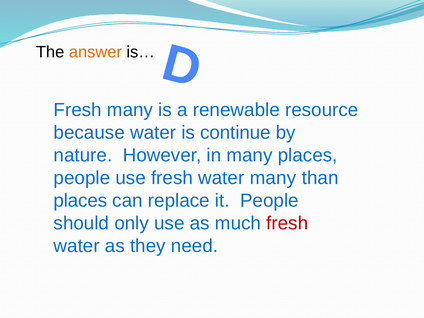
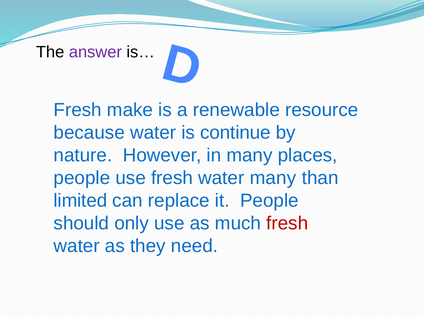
answer colour: orange -> purple
Fresh many: many -> make
places at (80, 201): places -> limited
